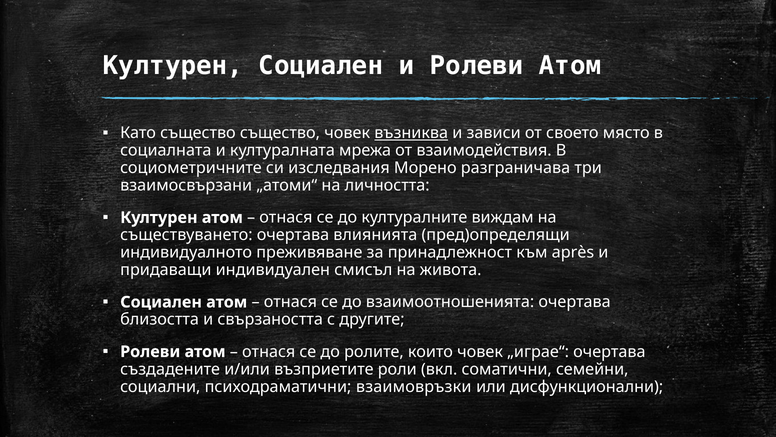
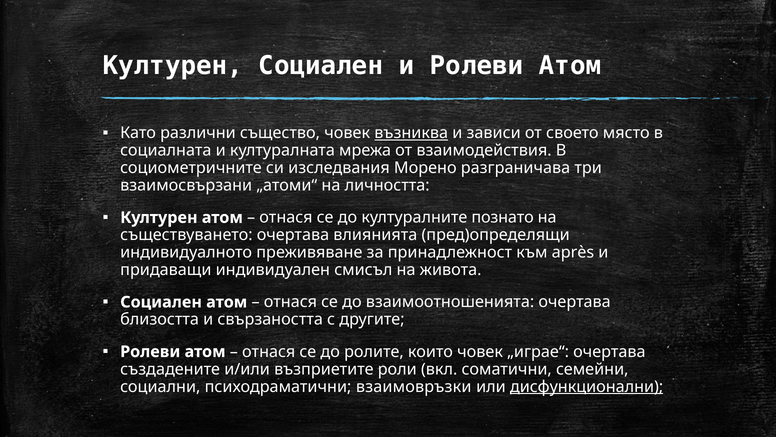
Като същество: същество -> различни
виждам: виждам -> познато
дисфункционални underline: none -> present
